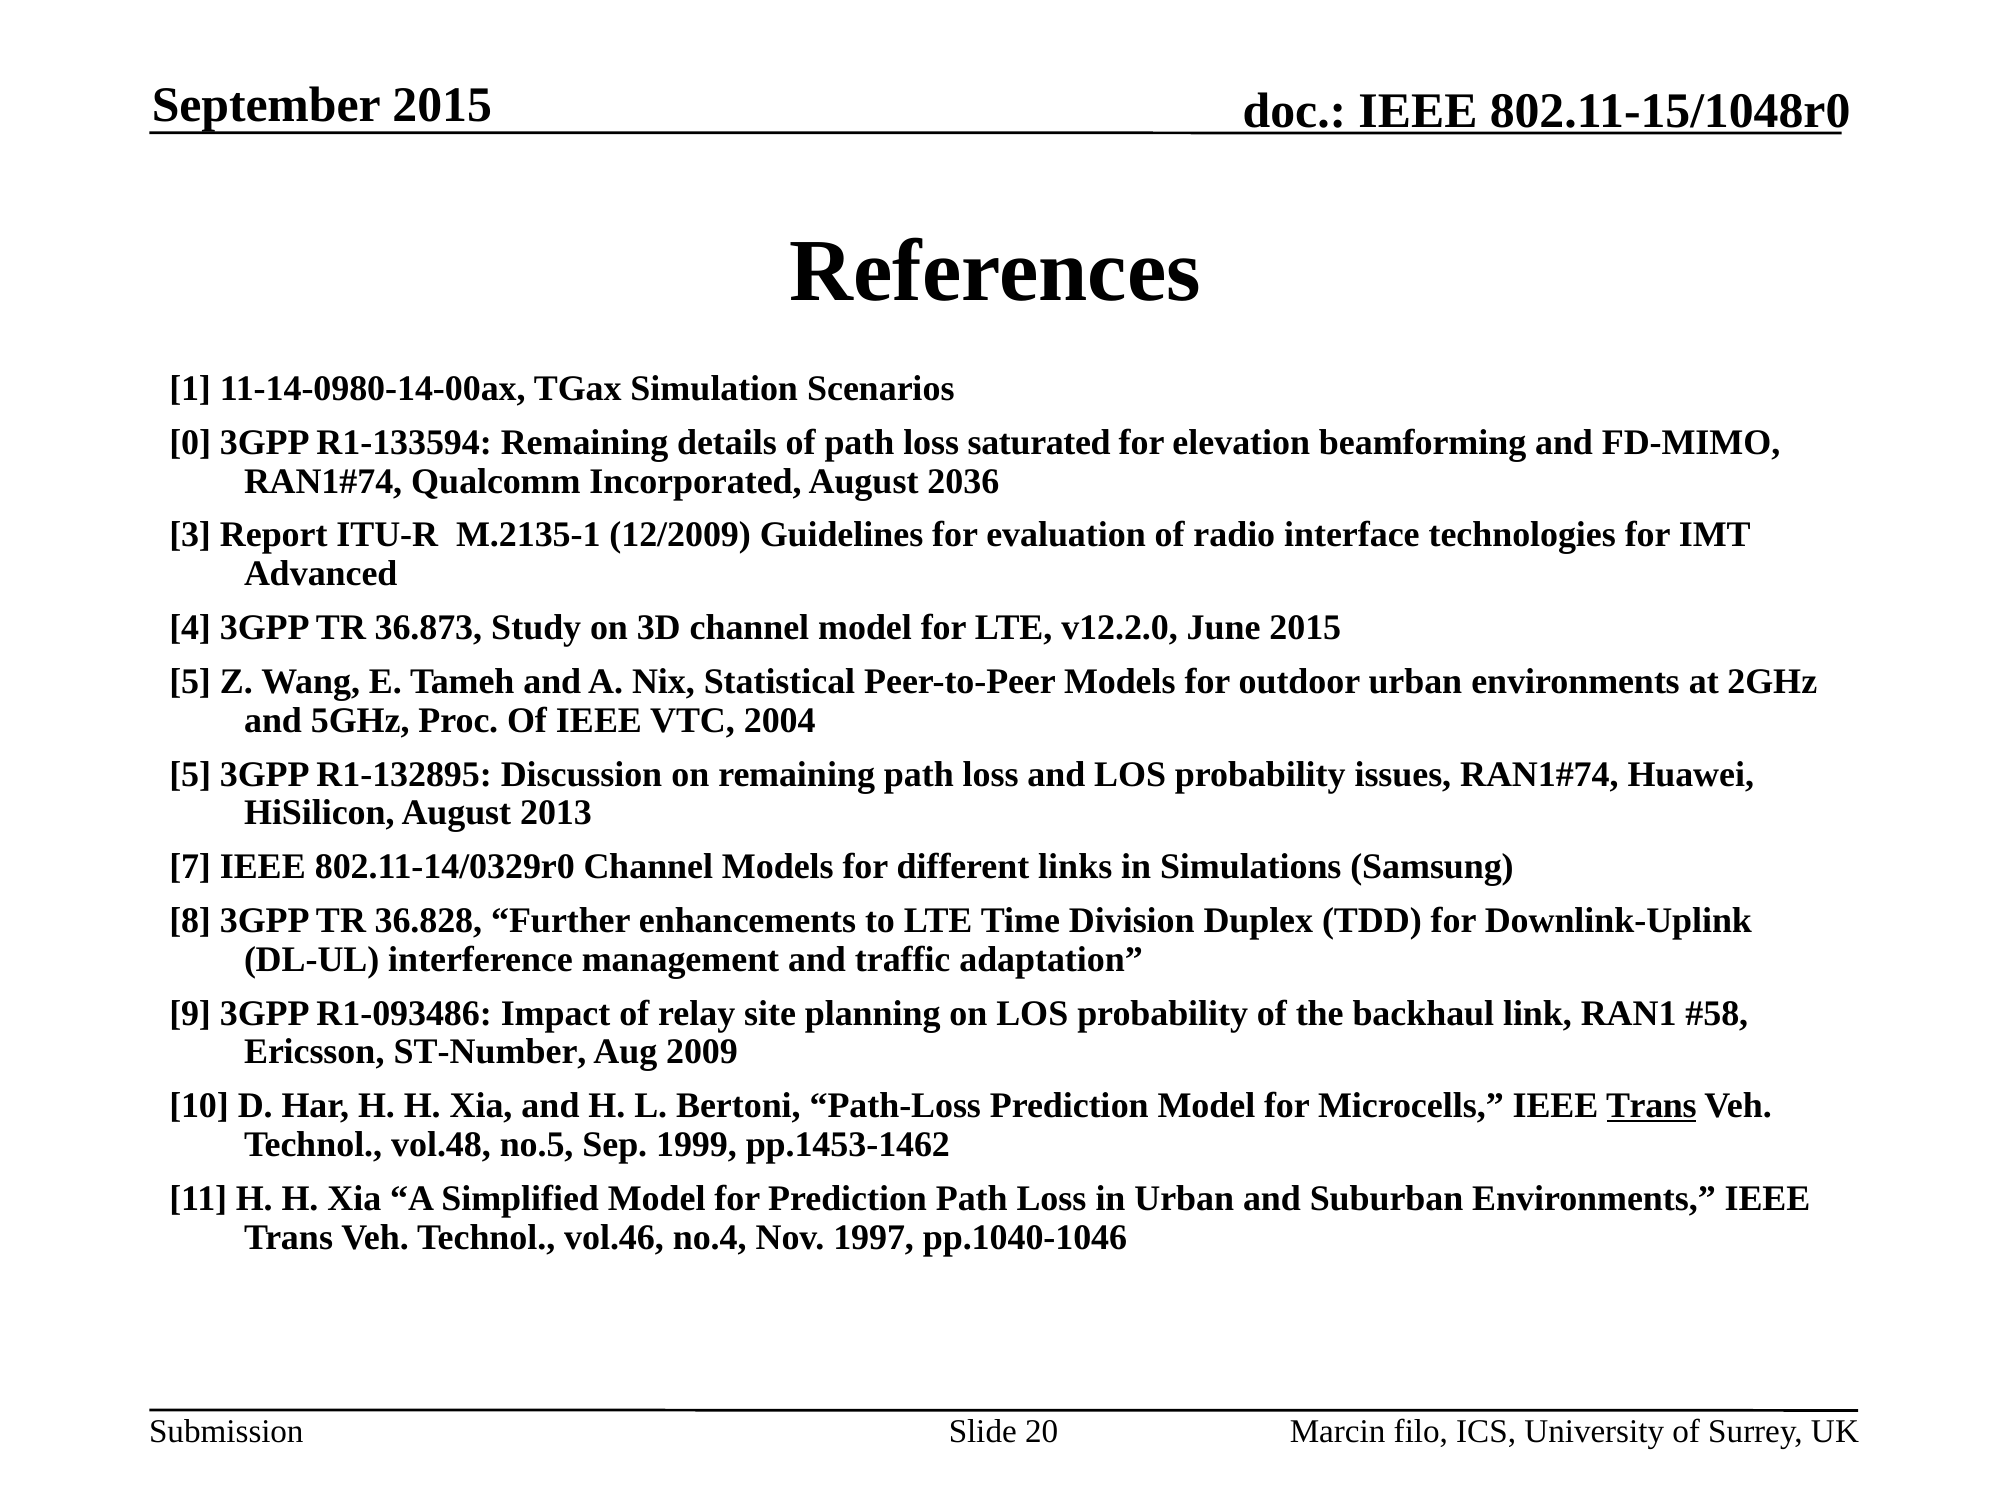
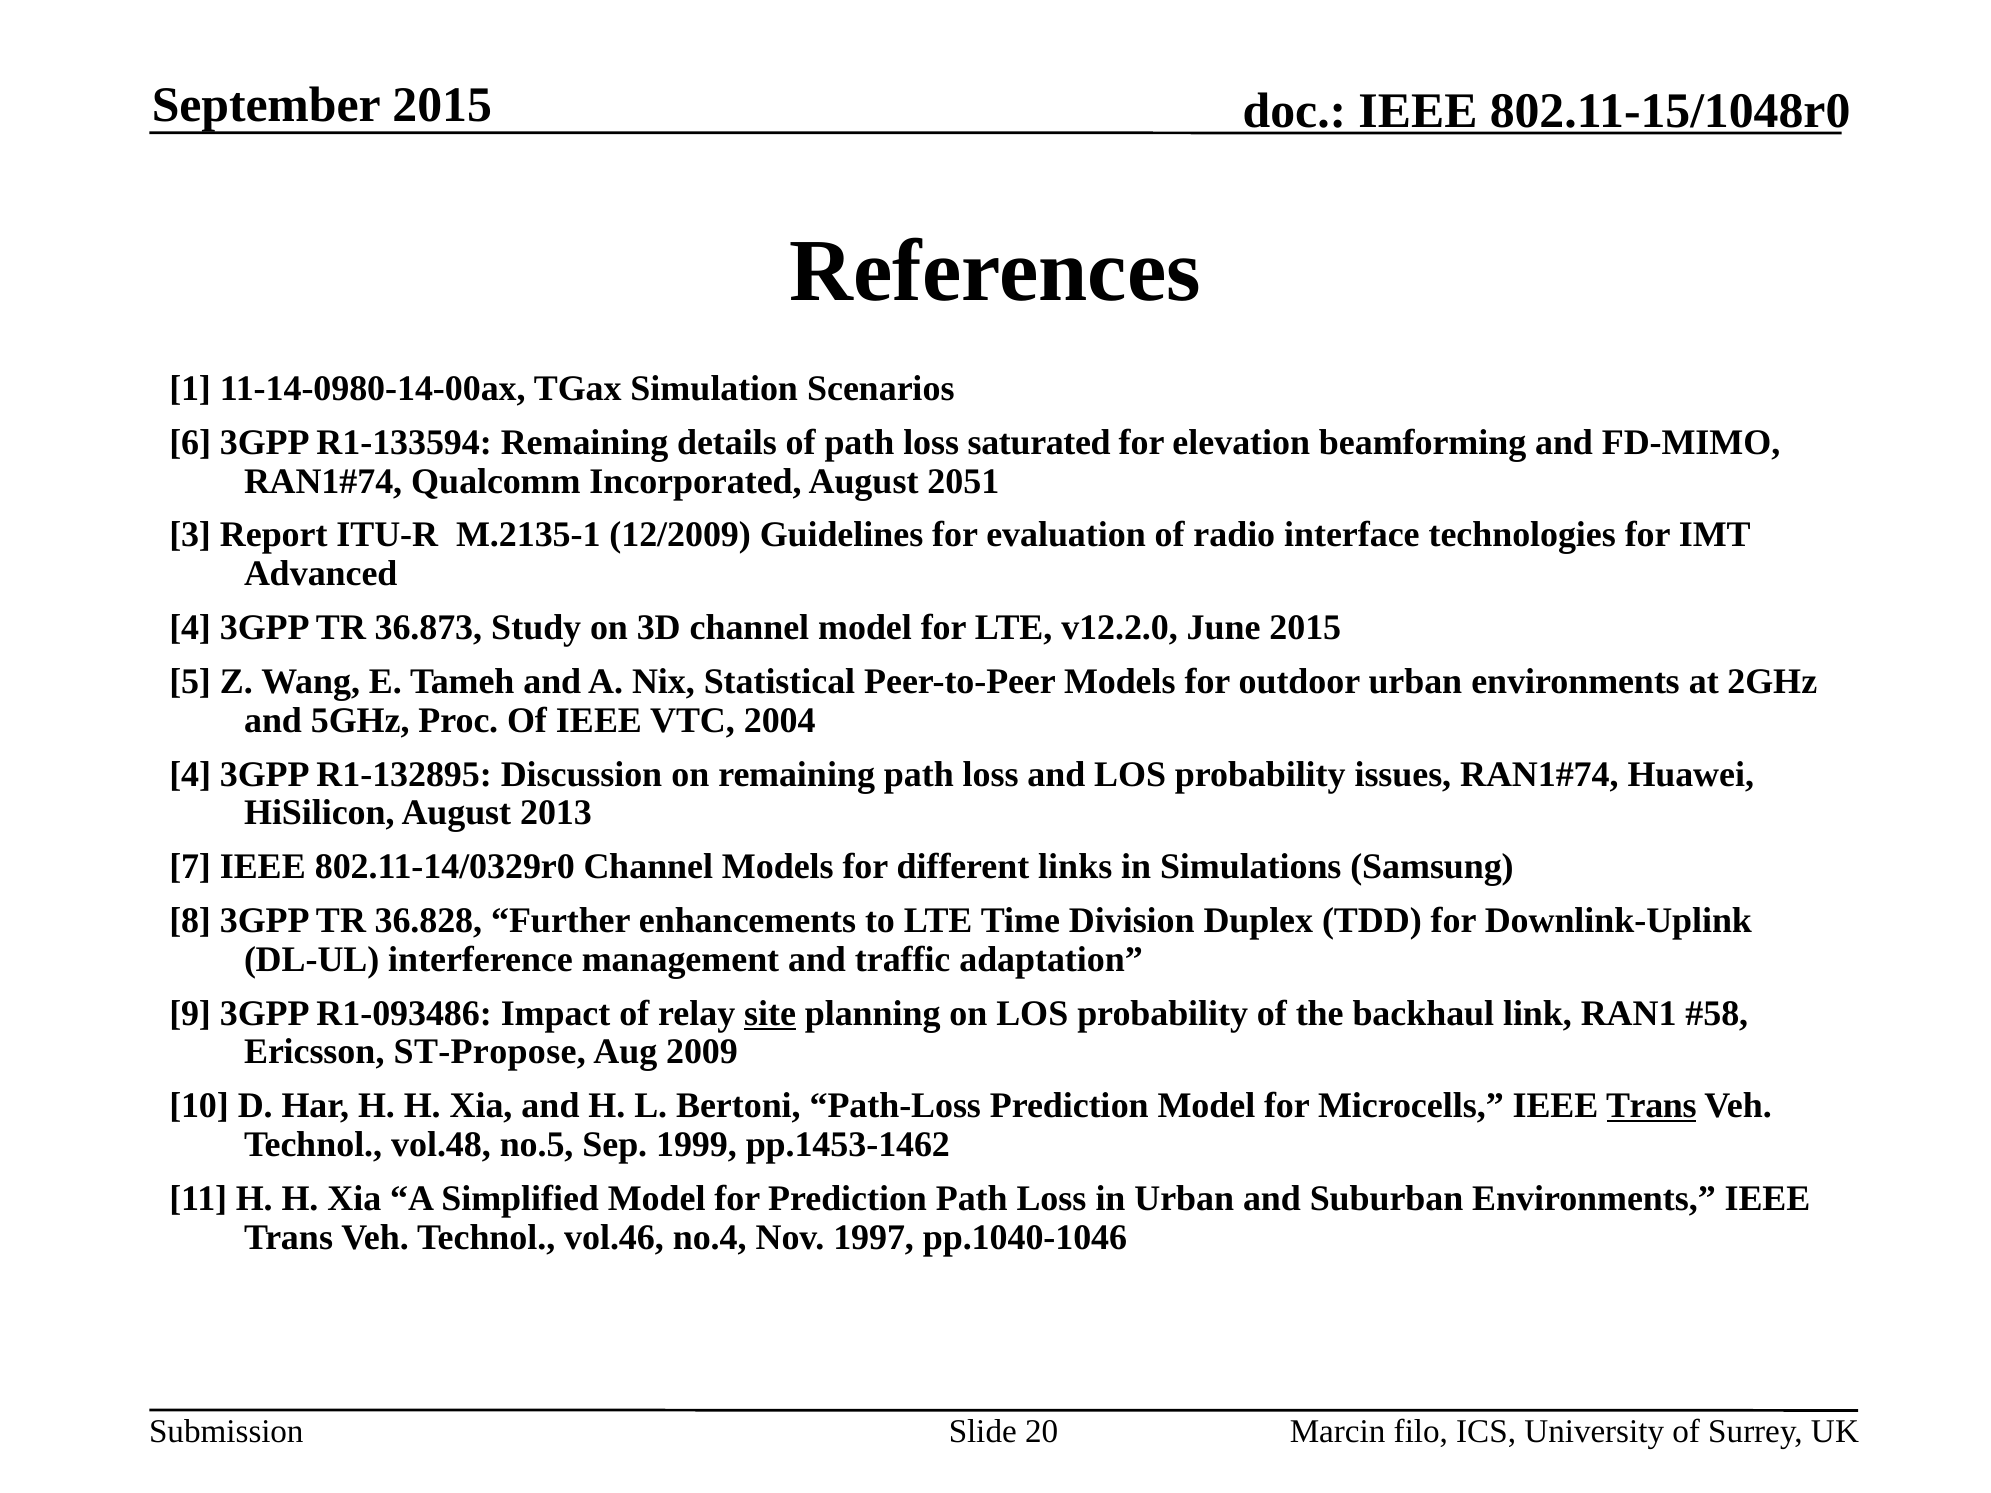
0: 0 -> 6
2036: 2036 -> 2051
5 at (190, 774): 5 -> 4
site underline: none -> present
ST-Number: ST-Number -> ST-Propose
